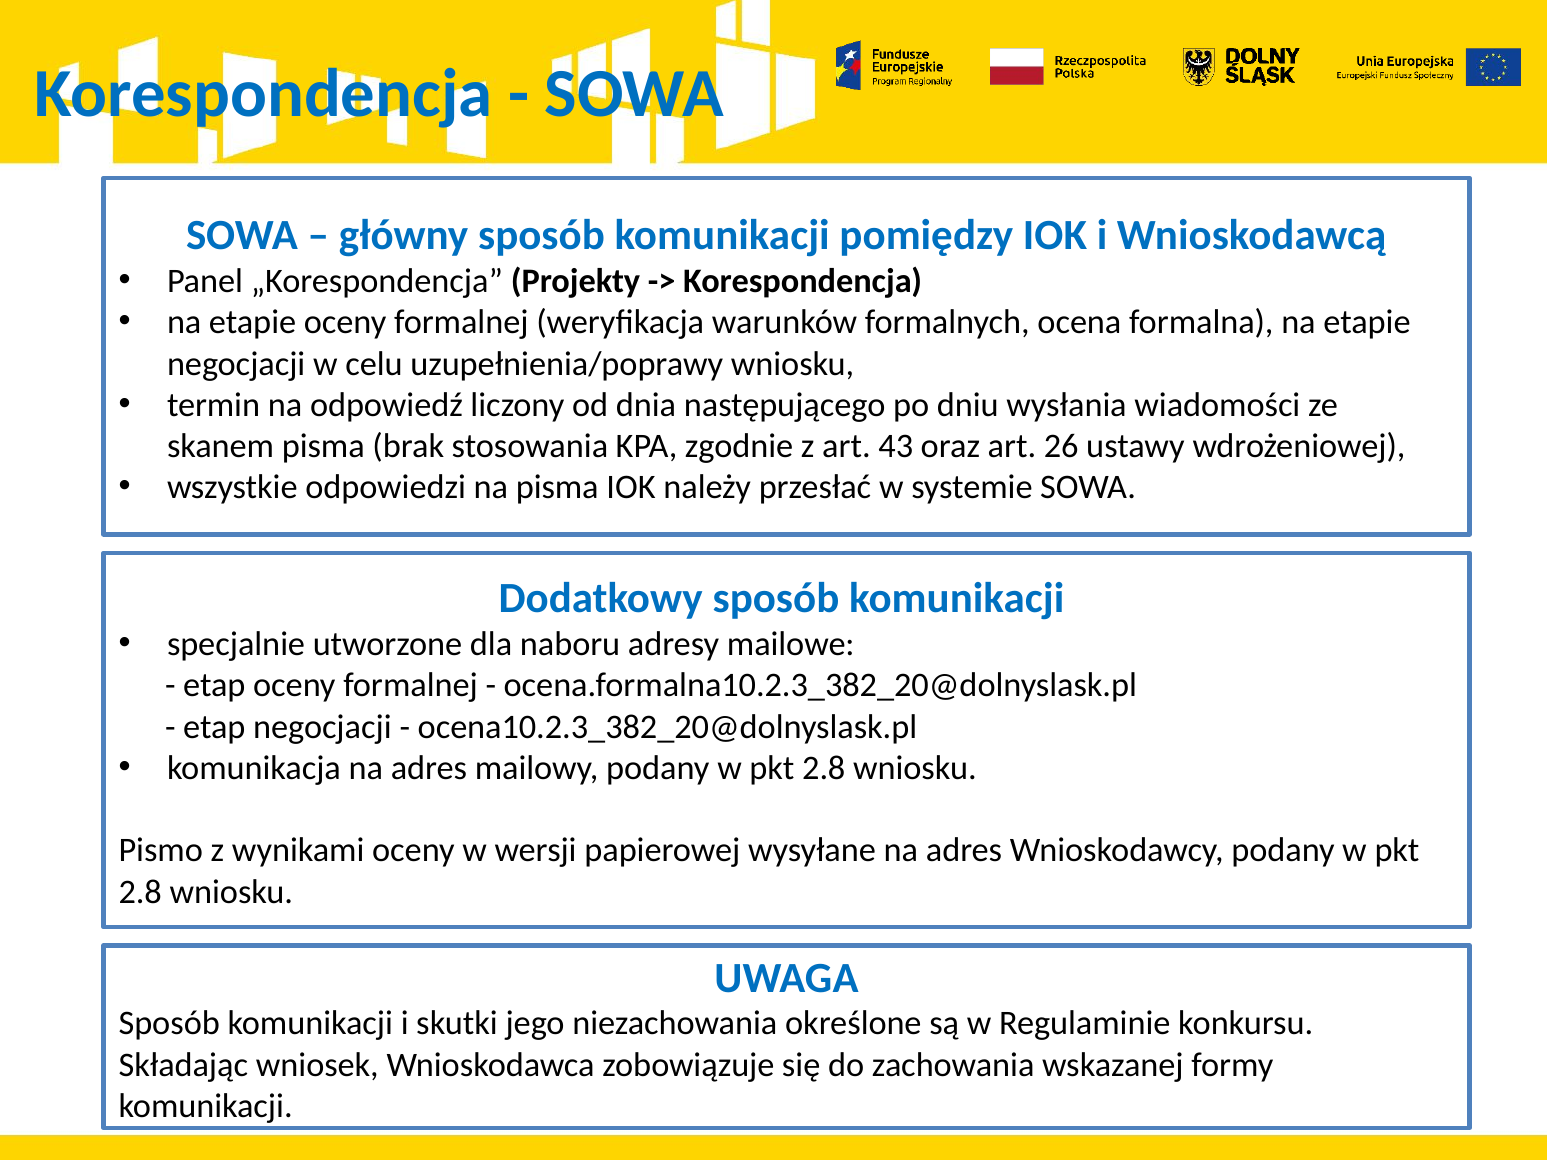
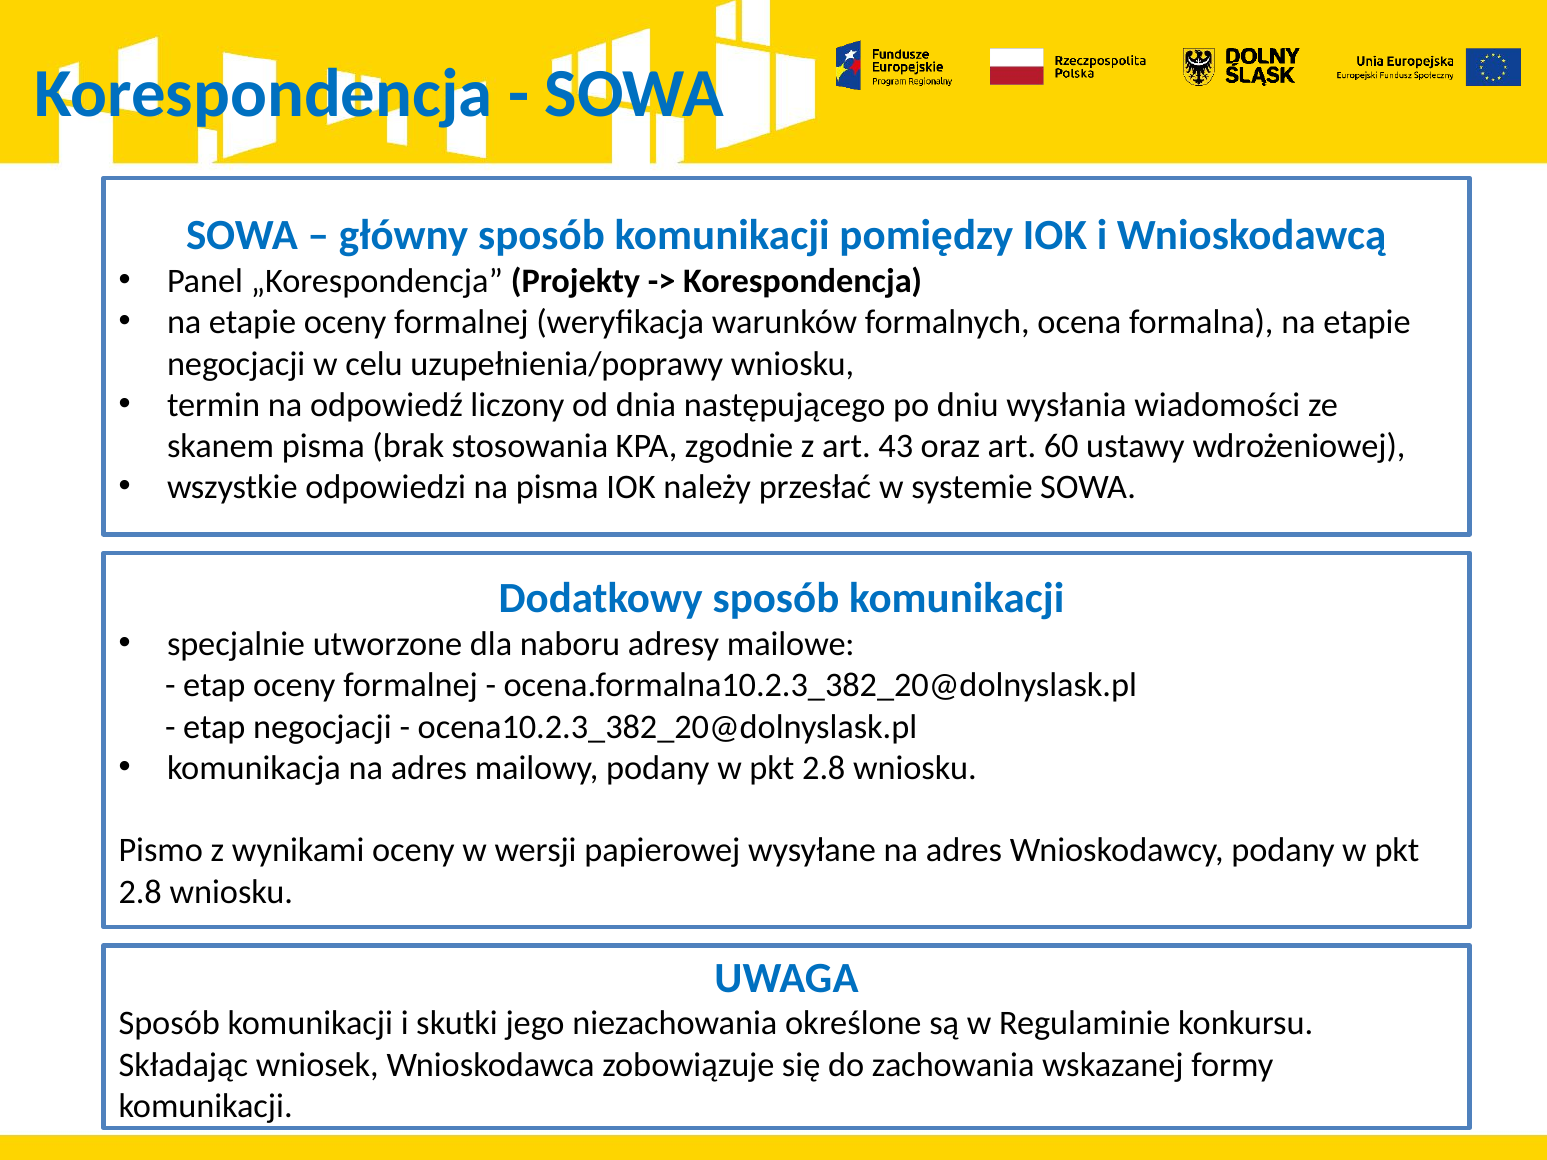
26: 26 -> 60
